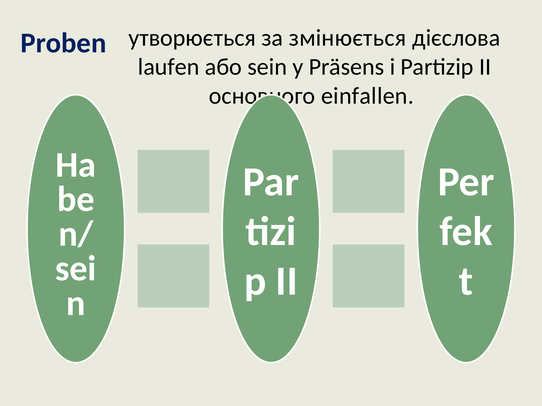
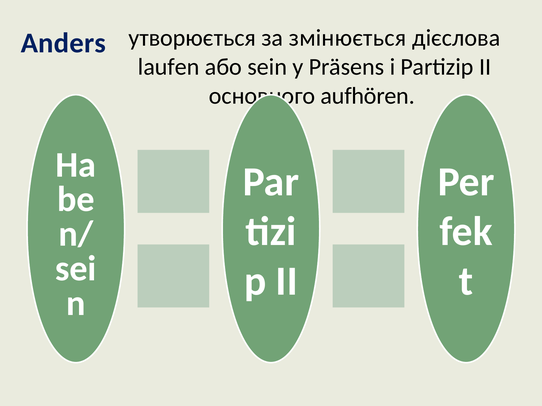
Proben: Proben -> Anders
einfallen: einfallen -> aufhören
